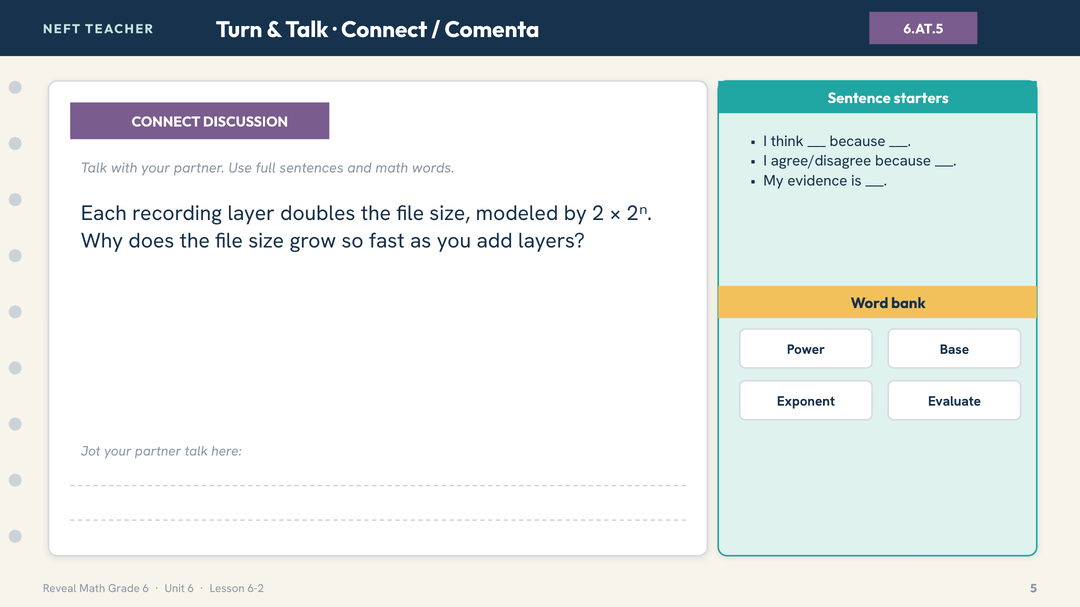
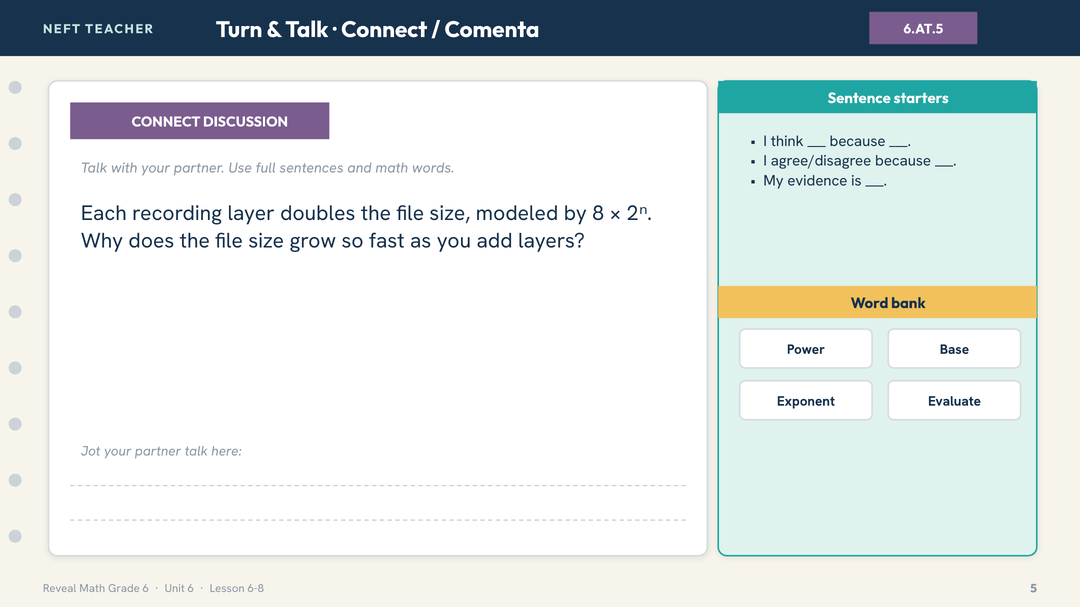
by 2: 2 -> 8
6-2: 6-2 -> 6-8
